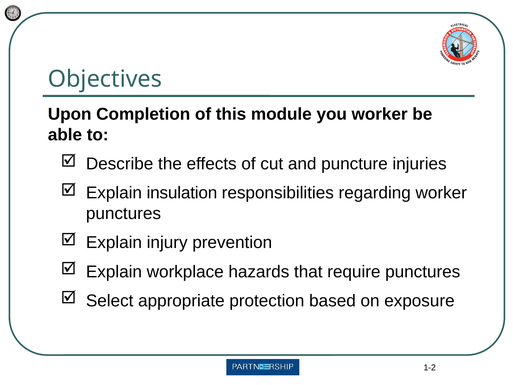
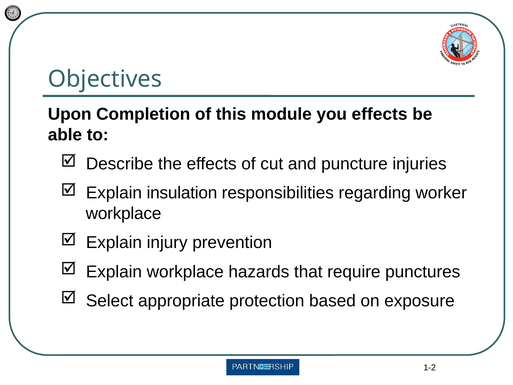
you worker: worker -> effects
punctures at (123, 213): punctures -> workplace
